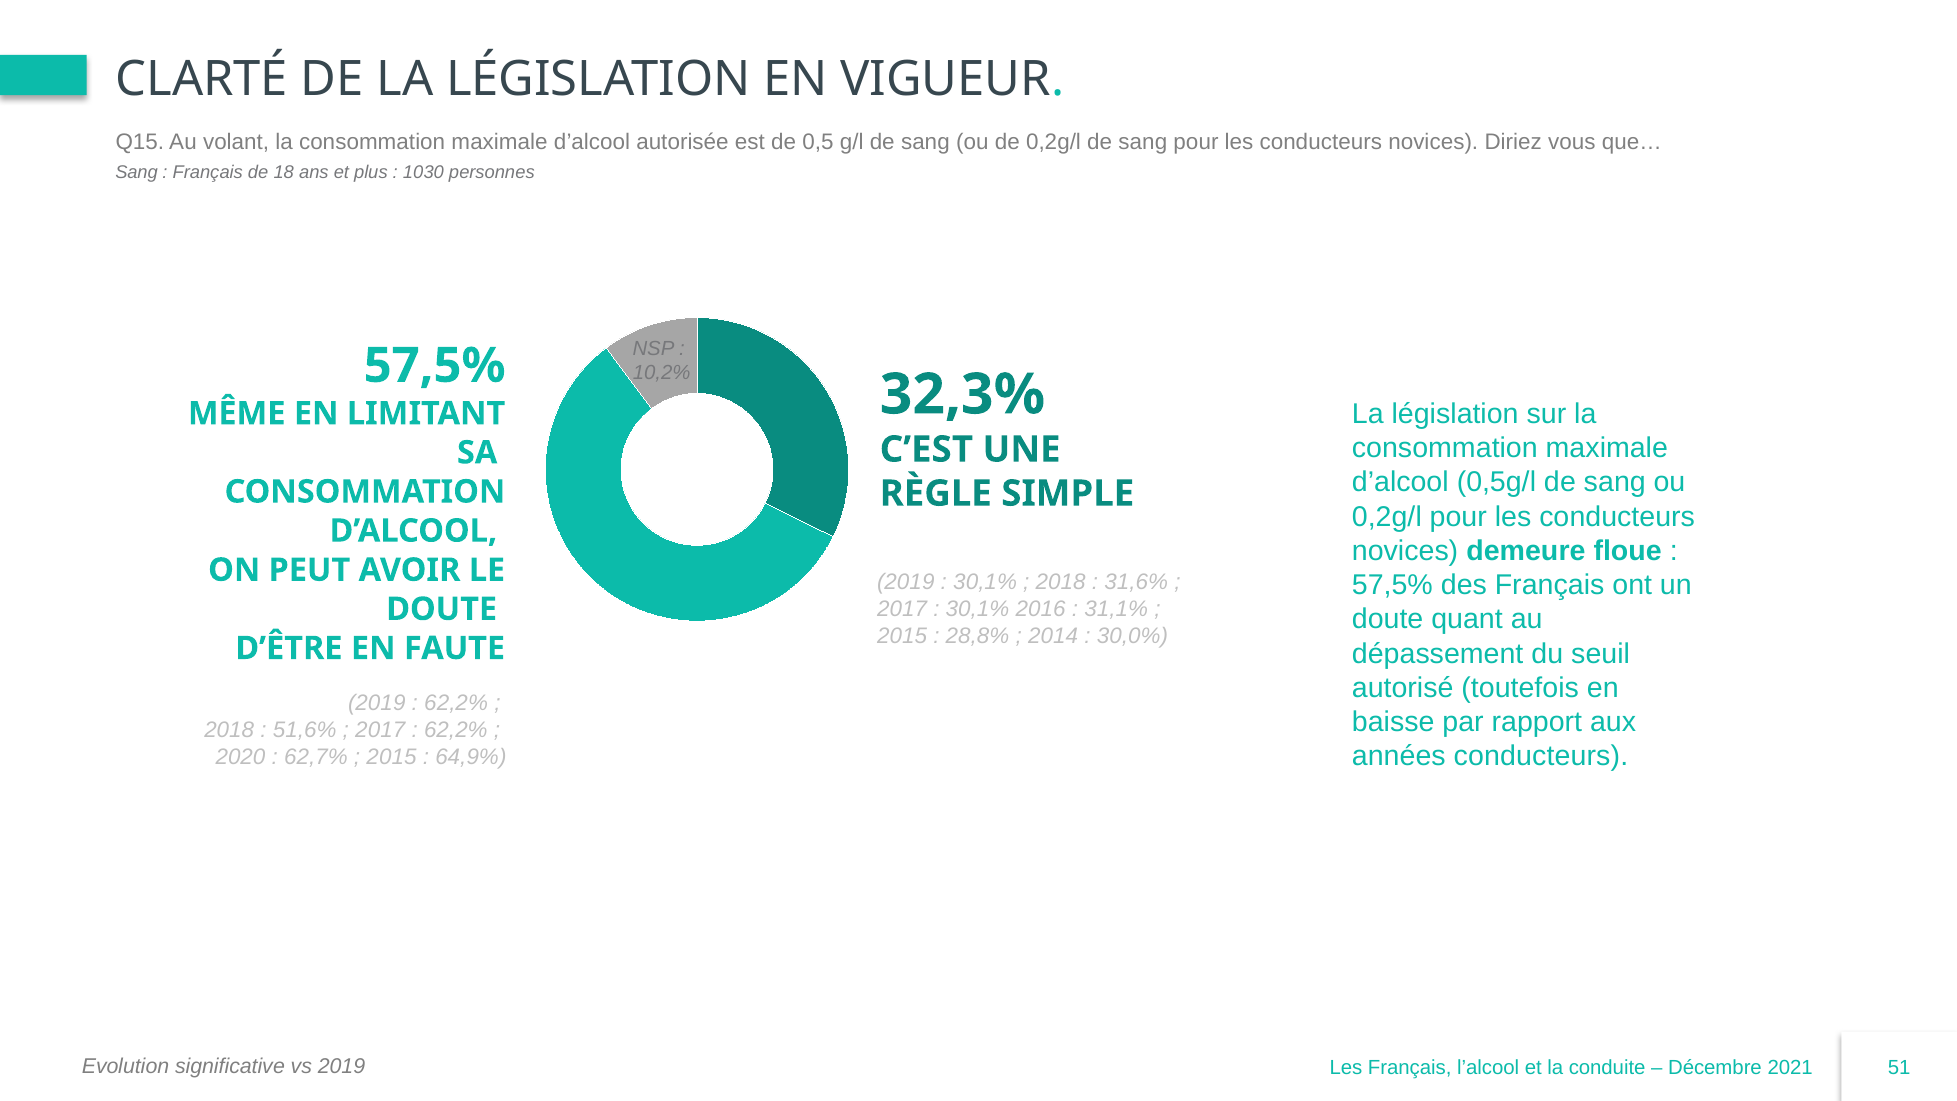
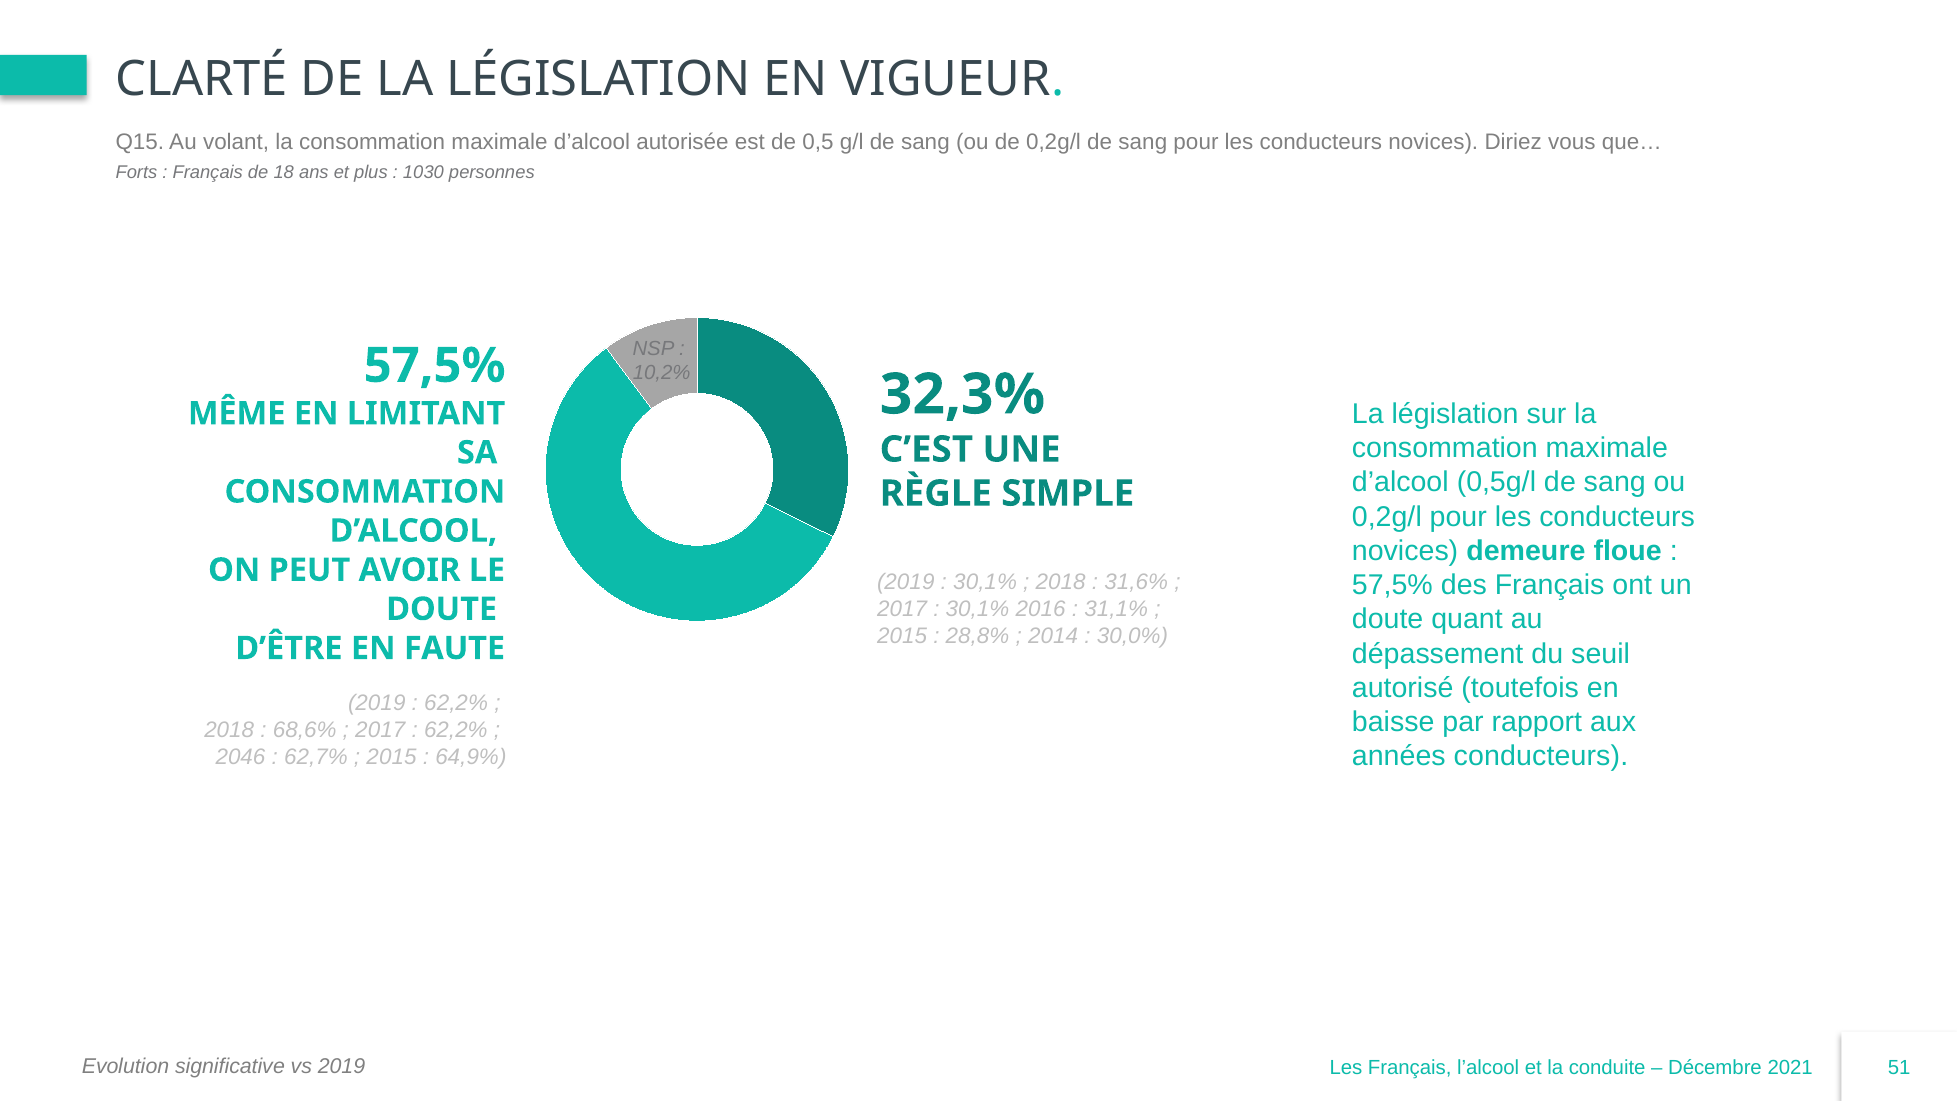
Sang at (137, 172): Sang -> Forts
51,6%: 51,6% -> 68,6%
2020: 2020 -> 2046
